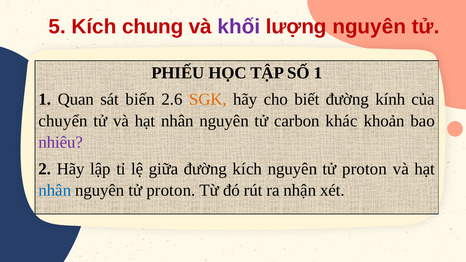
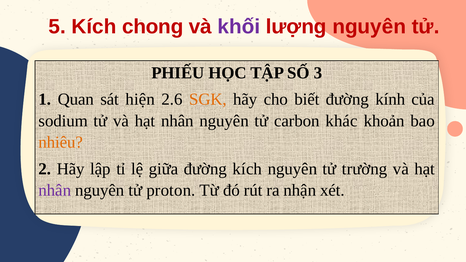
chung: chung -> chong
SỐ 1: 1 -> 3
biến: biến -> hiện
chuyển: chuyển -> sodium
nhiêu colour: purple -> orange
proton at (365, 169): proton -> trường
nhân at (55, 190) colour: blue -> purple
